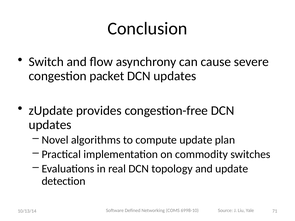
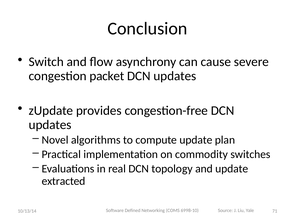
detection: detection -> extracted
